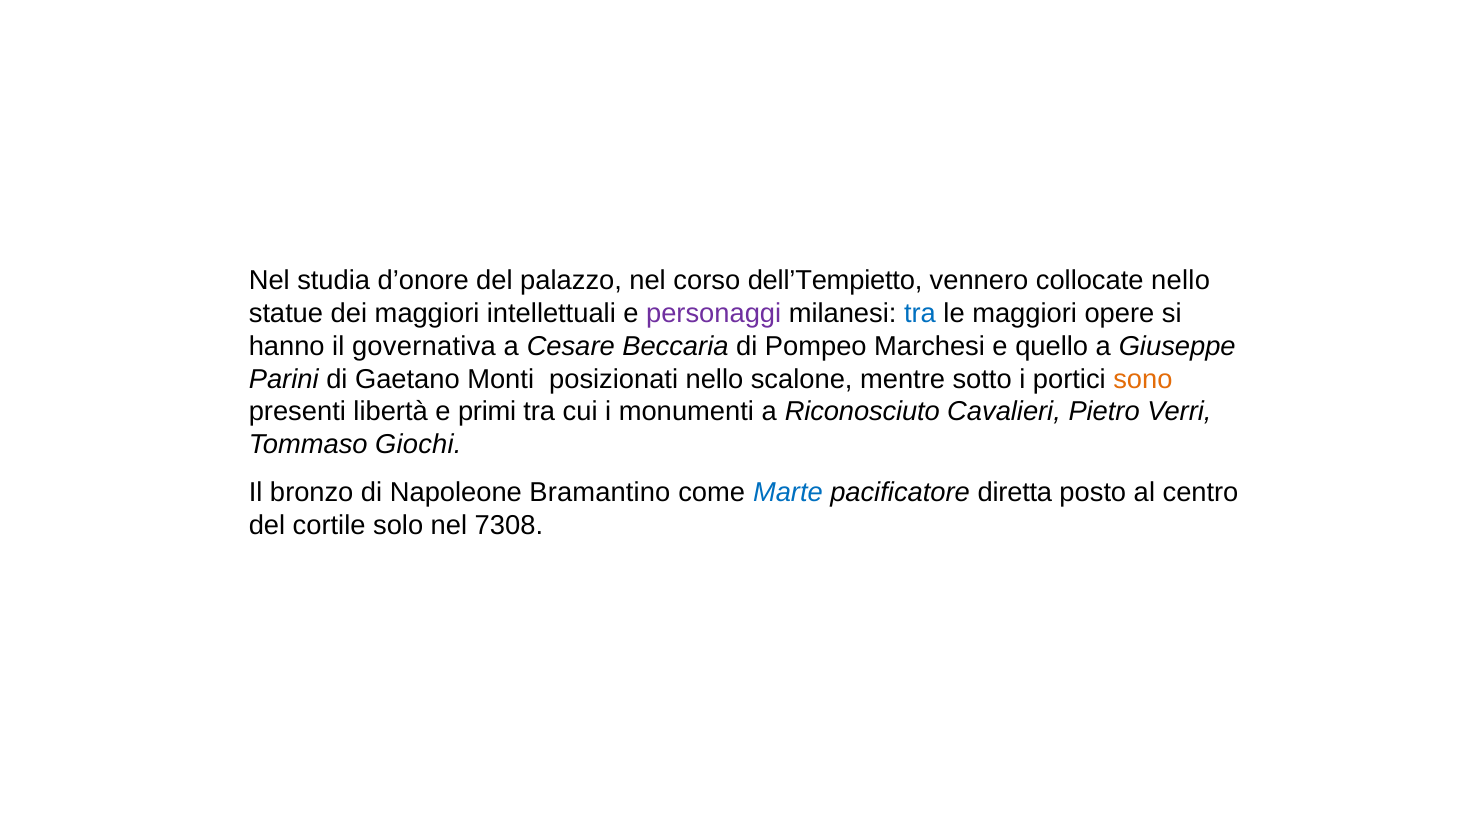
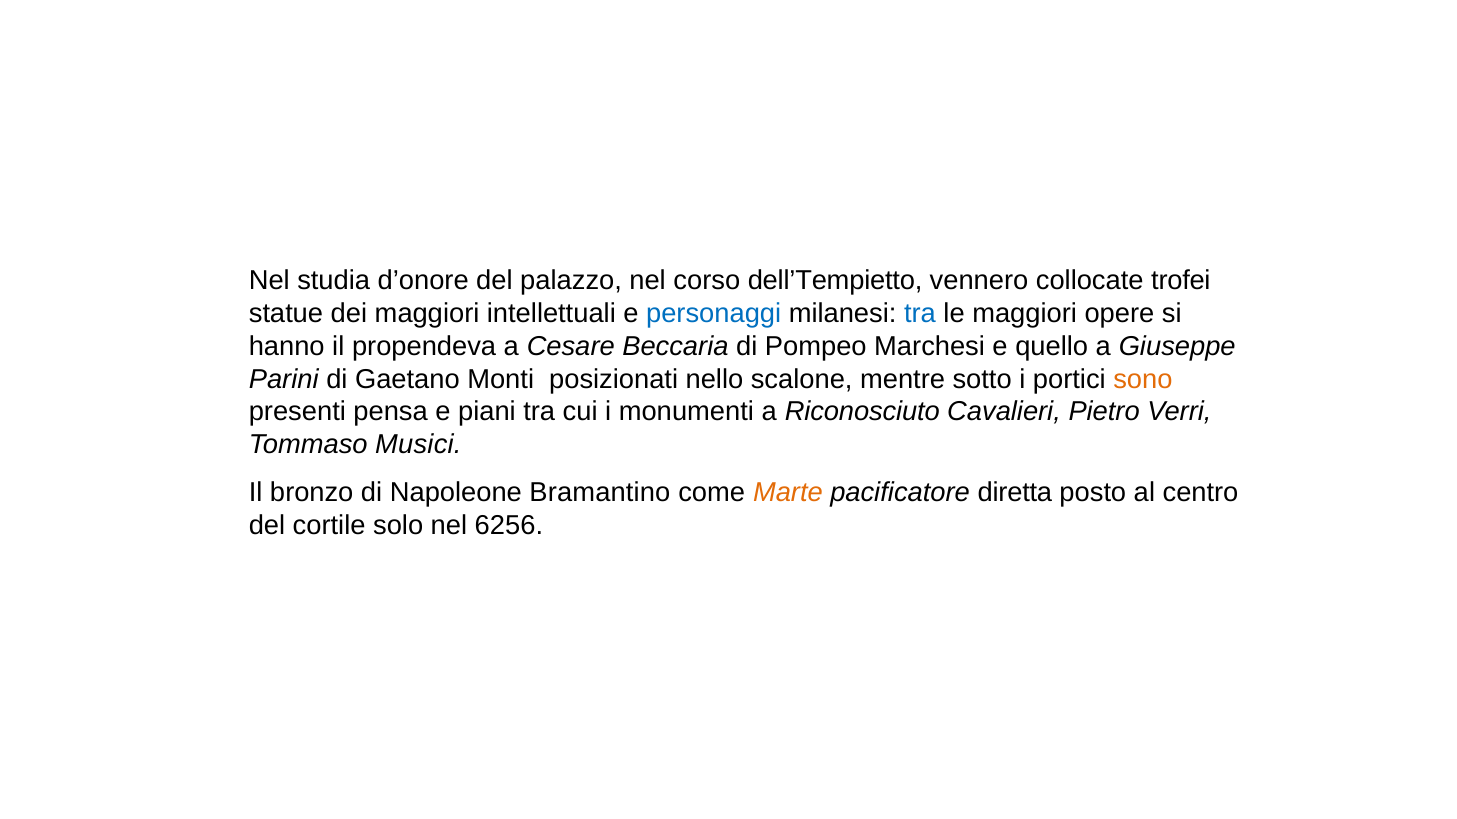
collocate nello: nello -> trofei
personaggi colour: purple -> blue
governativa: governativa -> propendeva
libertà: libertà -> pensa
primi: primi -> piani
Giochi: Giochi -> Musici
Marte colour: blue -> orange
7308: 7308 -> 6256
